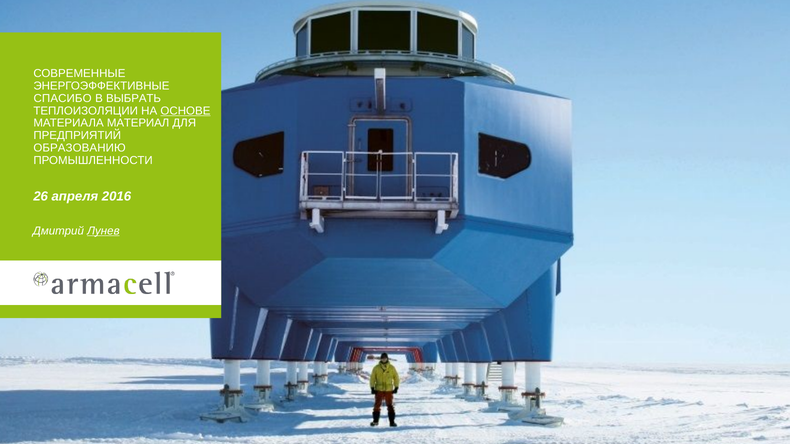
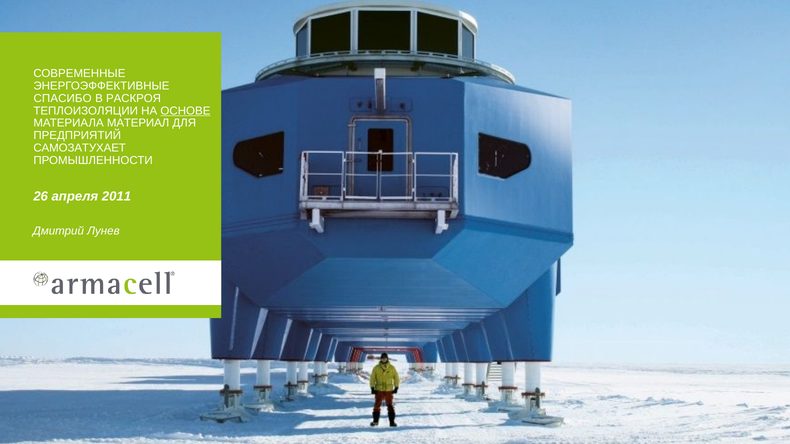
ВЫБРАТЬ: ВЫБРАТЬ -> РАСКРОЯ
ОБРАЗОВАНИЮ: ОБРАЗОВАНИЮ -> САМОЗАТУХАЕТ
2016: 2016 -> 2011
Лунев underline: present -> none
